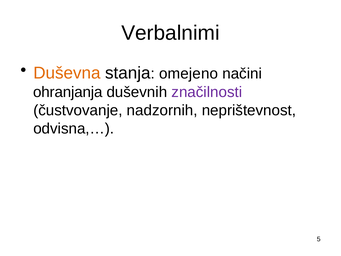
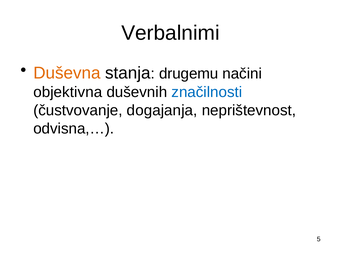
omejeno: omejeno -> drugemu
ohranjanja: ohranjanja -> objektivna
značilnosti colour: purple -> blue
nadzornih: nadzornih -> dogajanja
